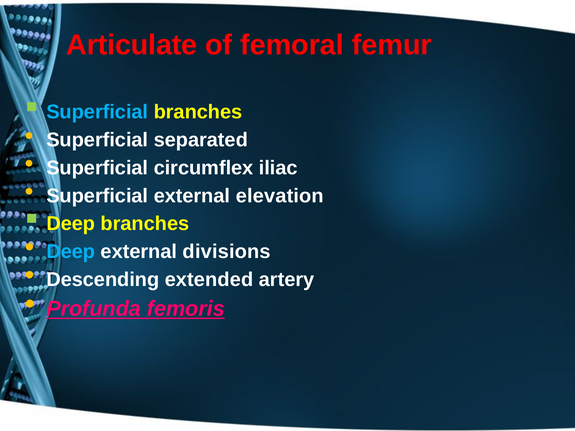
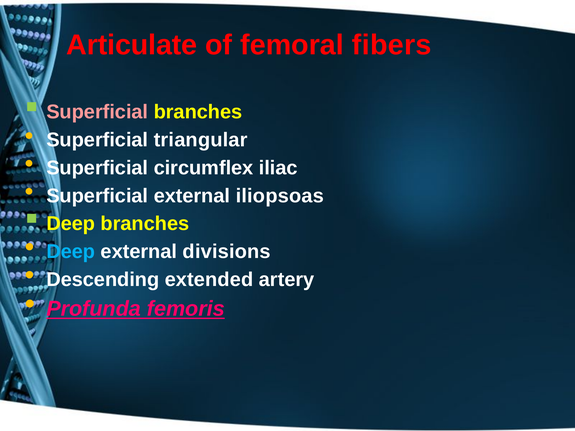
femur: femur -> fibers
Superficial at (97, 112) colour: light blue -> pink
separated: separated -> triangular
elevation: elevation -> iliopsoas
